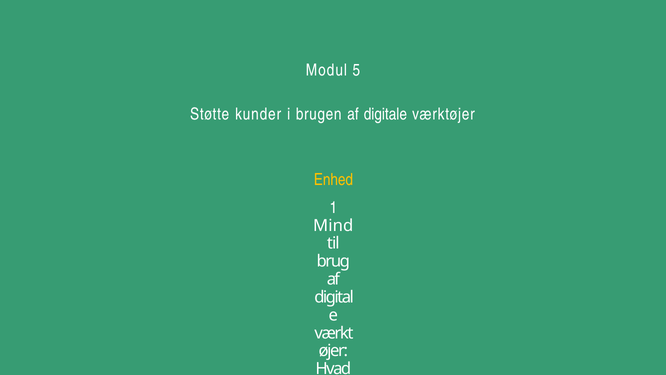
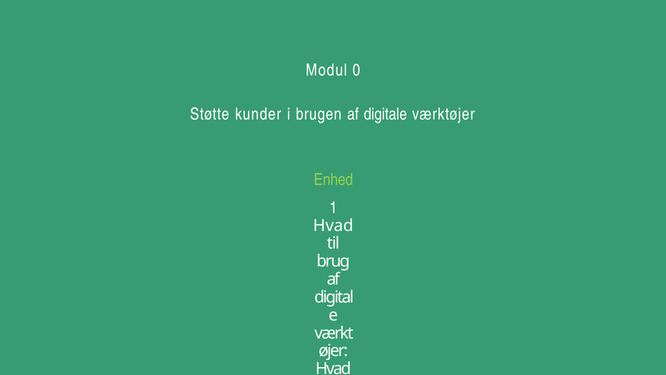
5: 5 -> 0
Enhed colour: yellow -> light green
Mind at (333, 225): Mind -> Hvad
